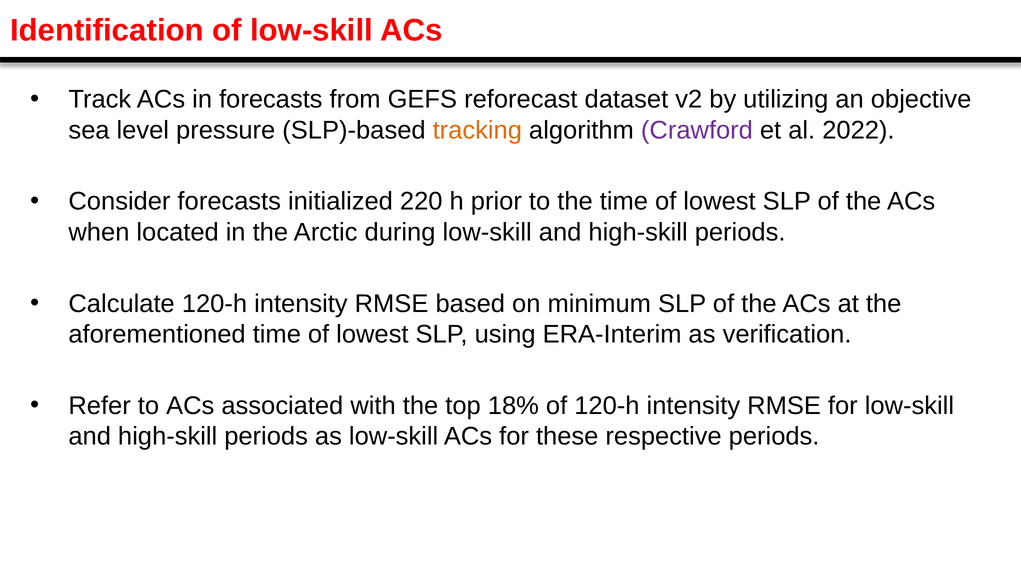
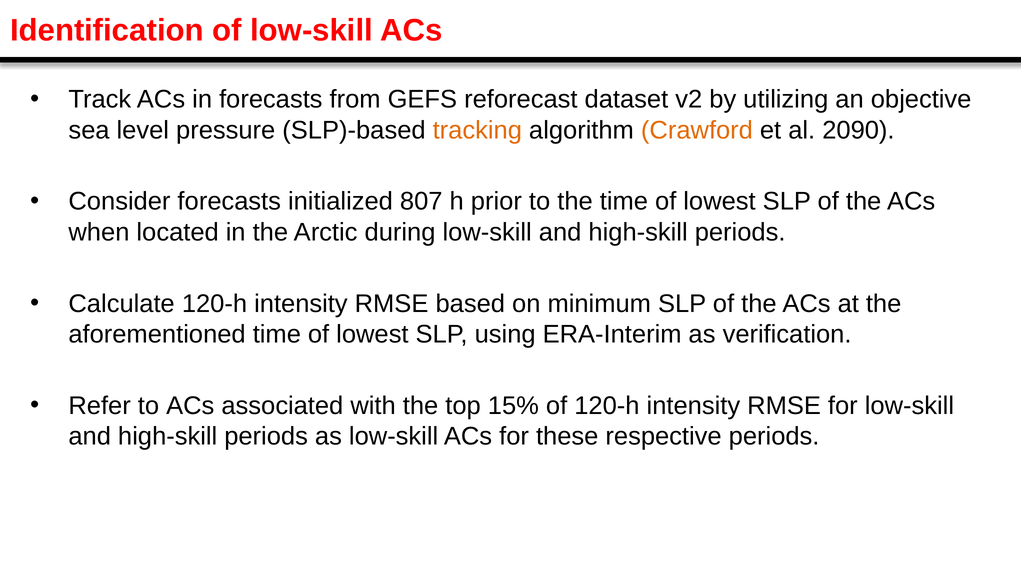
Crawford colour: purple -> orange
2022: 2022 -> 2090
220: 220 -> 807
18%: 18% -> 15%
